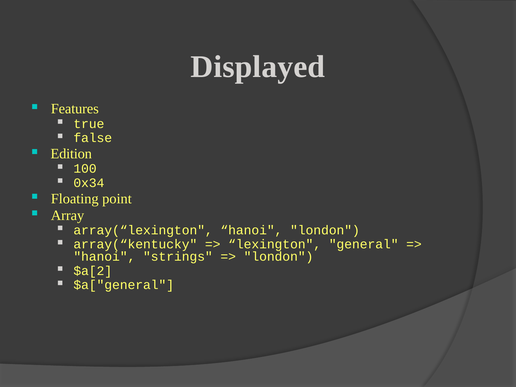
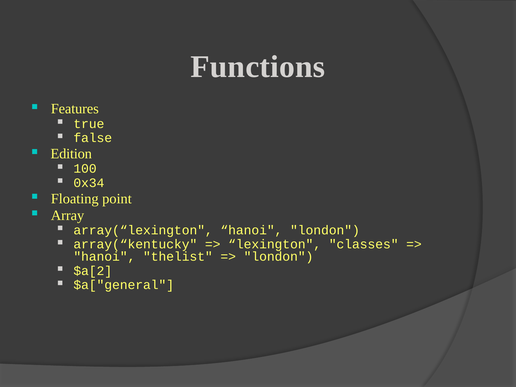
Displayed: Displayed -> Functions
general: general -> classes
strings: strings -> thelist
